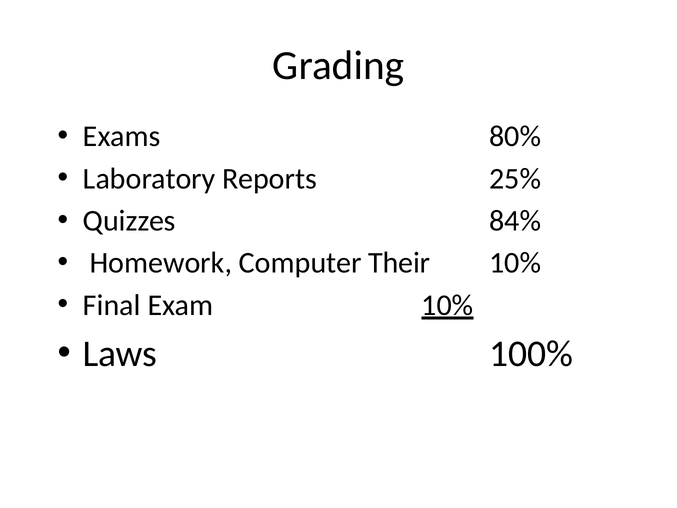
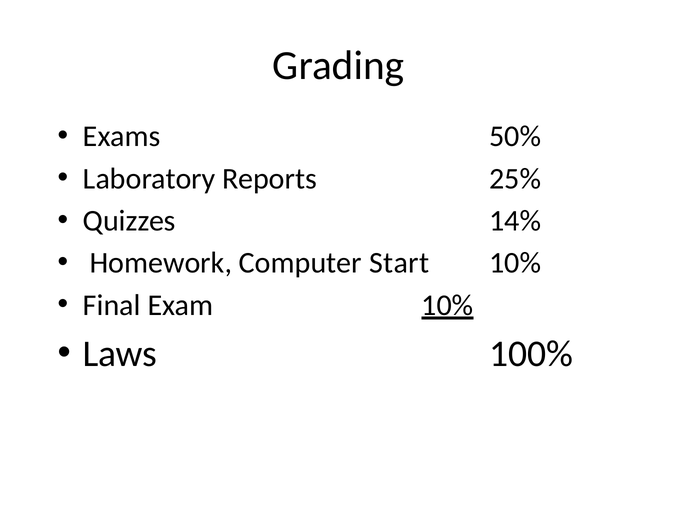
80%: 80% -> 50%
84%: 84% -> 14%
Their: Their -> Start
